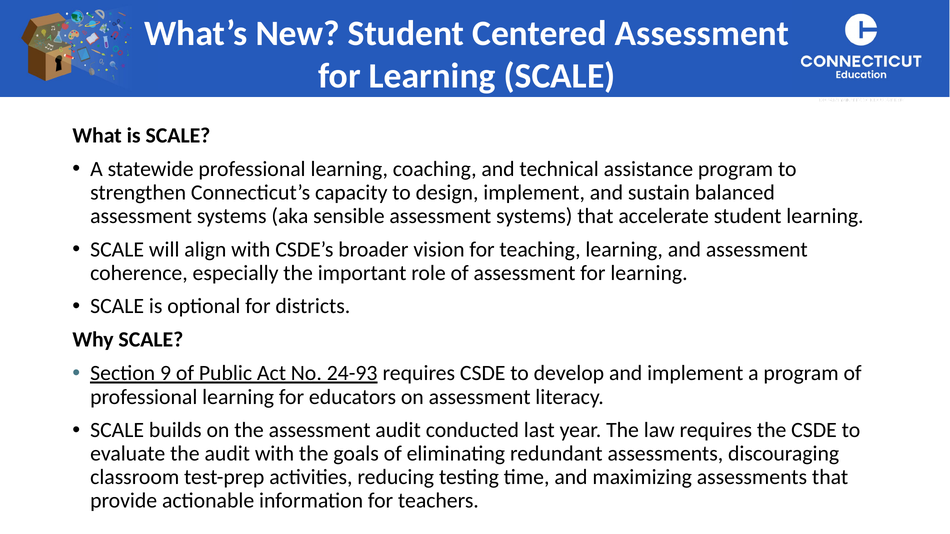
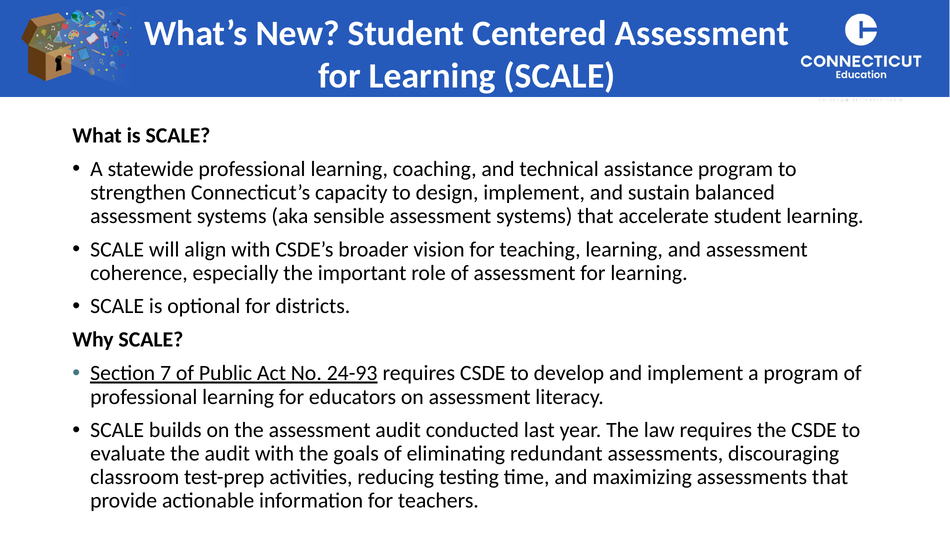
9: 9 -> 7
